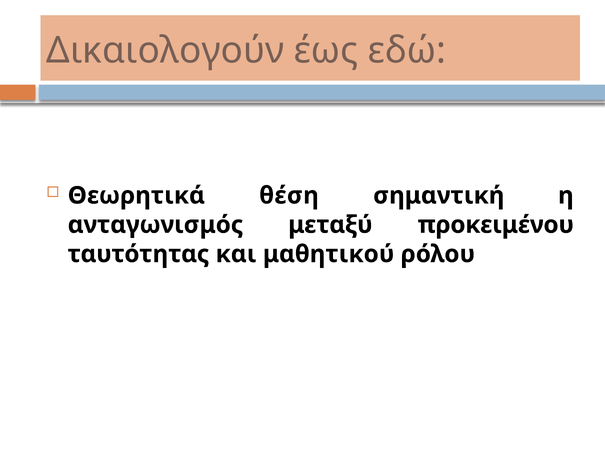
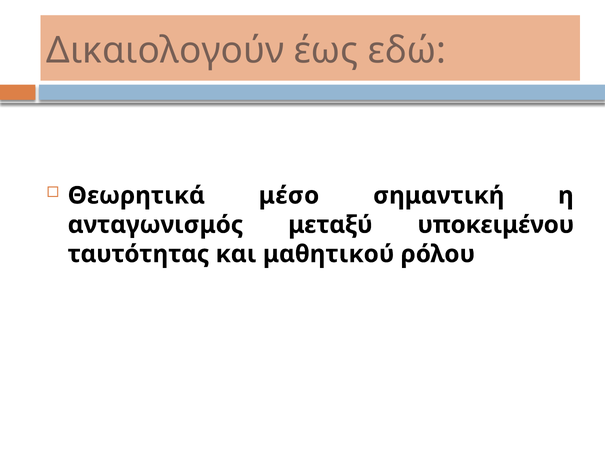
θέση: θέση -> μέσο
προκειμένου: προκειμένου -> υποκειμένου
